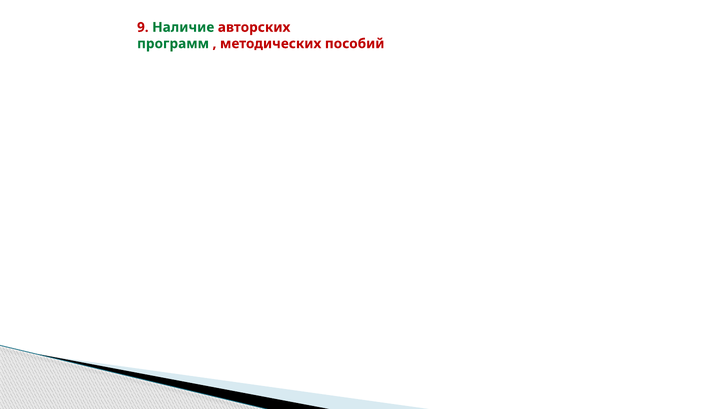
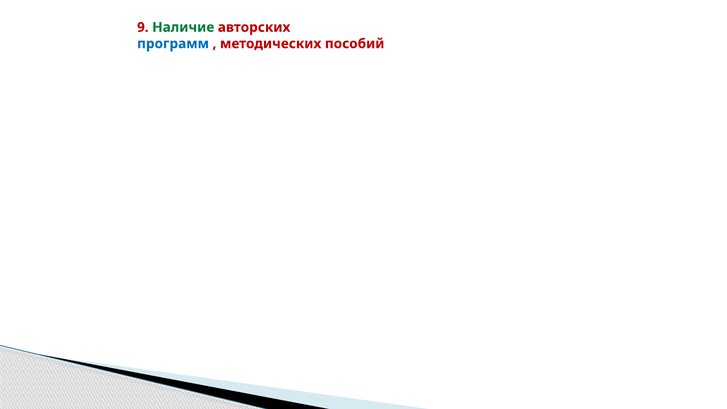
программ colour: green -> blue
